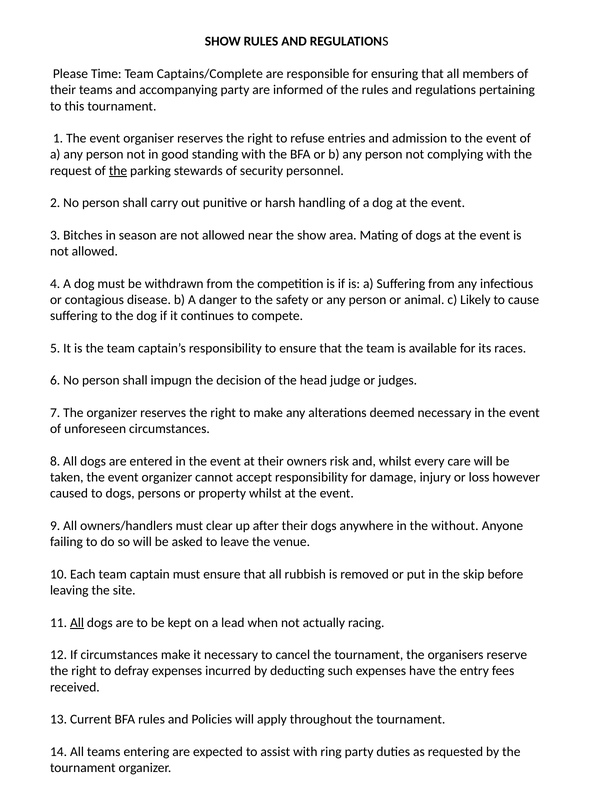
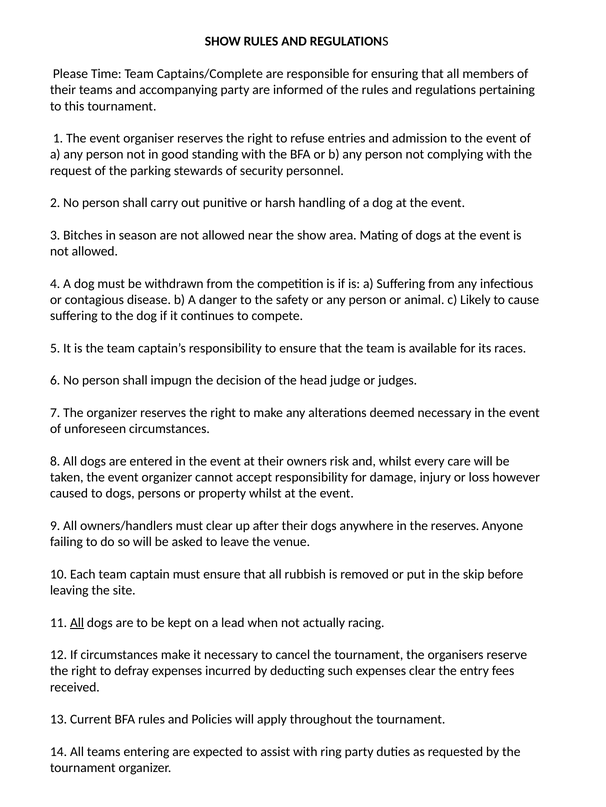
the at (118, 171) underline: present -> none
the without: without -> reserves
expenses have: have -> clear
